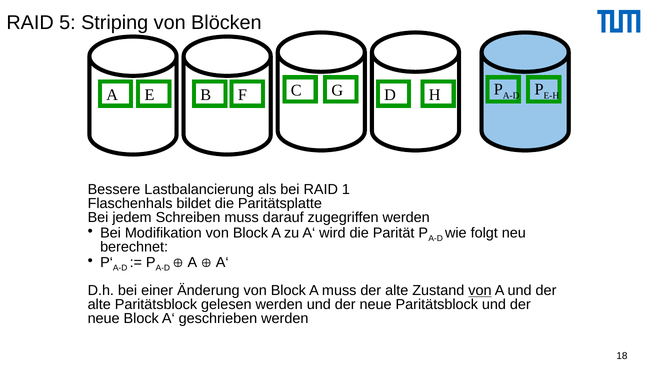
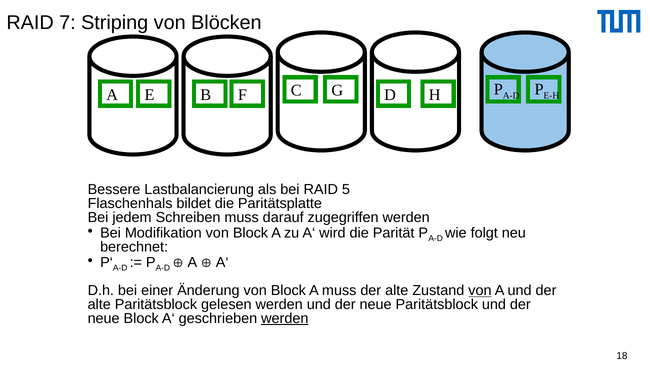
5: 5 -> 7
1: 1 -> 5
werden at (285, 318) underline: none -> present
